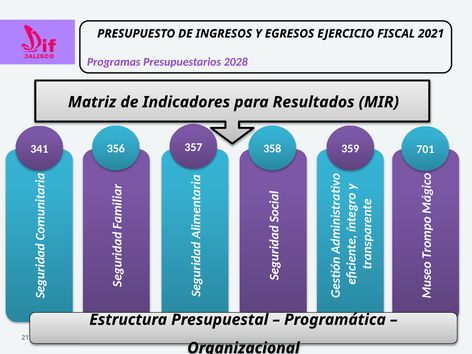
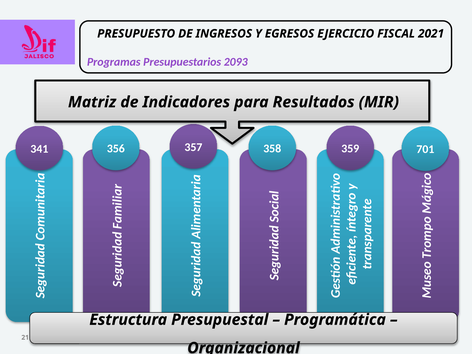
2028: 2028 -> 2093
